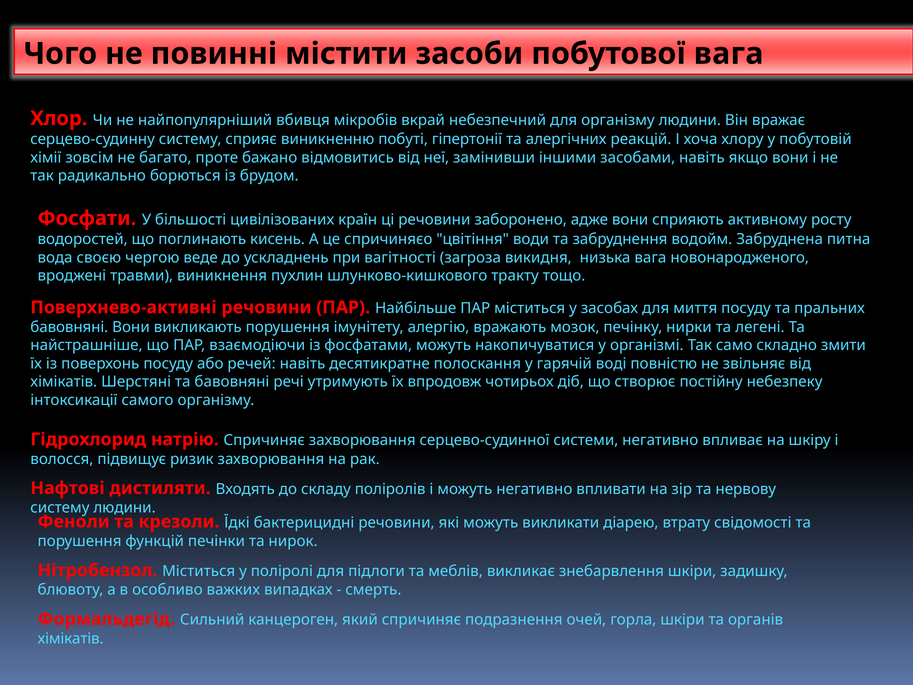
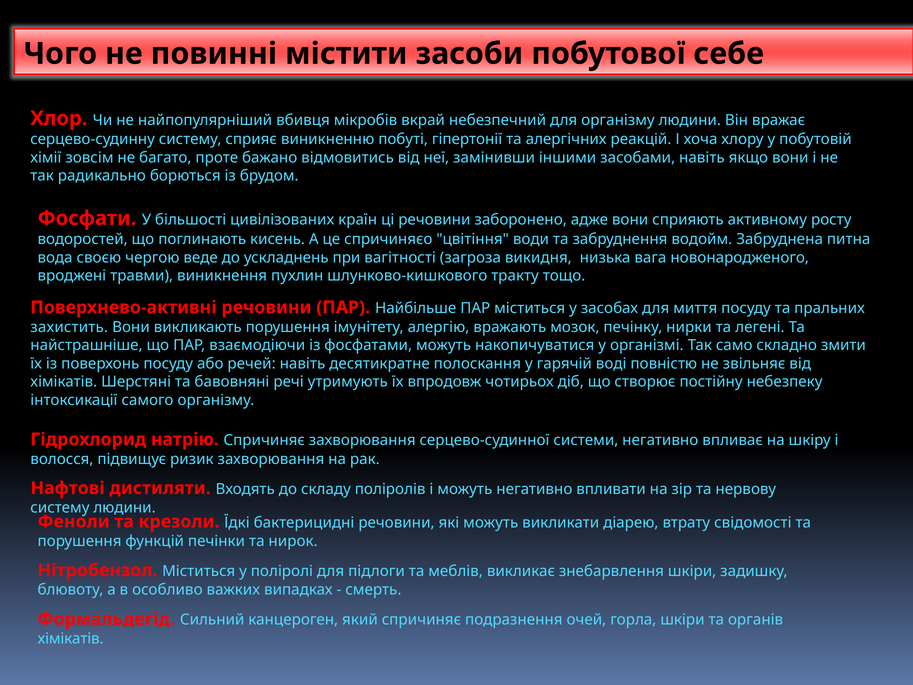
побутової вага: вага -> себе
бавовняні at (69, 327): бавовняні -> захистить
